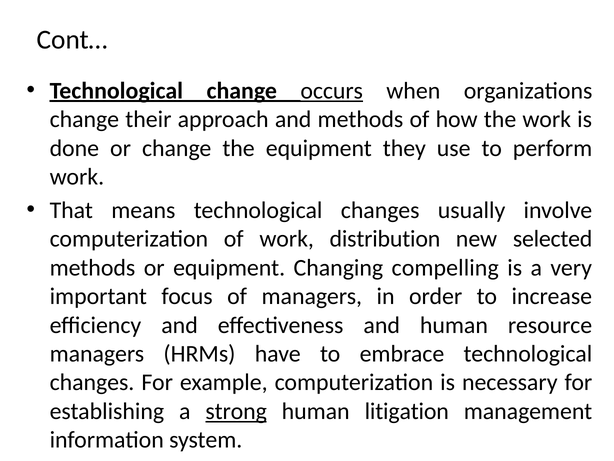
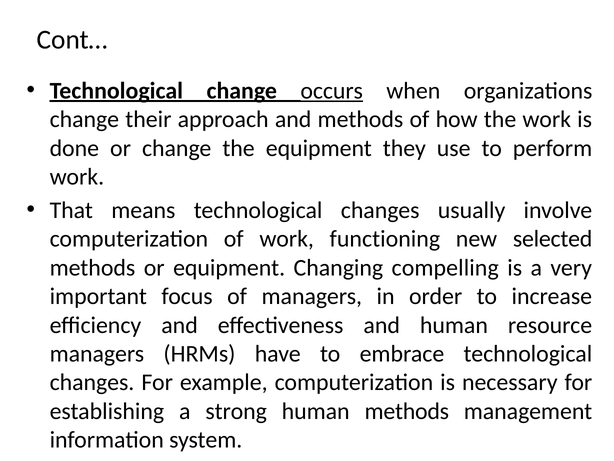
distribution: distribution -> functioning
strong underline: present -> none
human litigation: litigation -> methods
